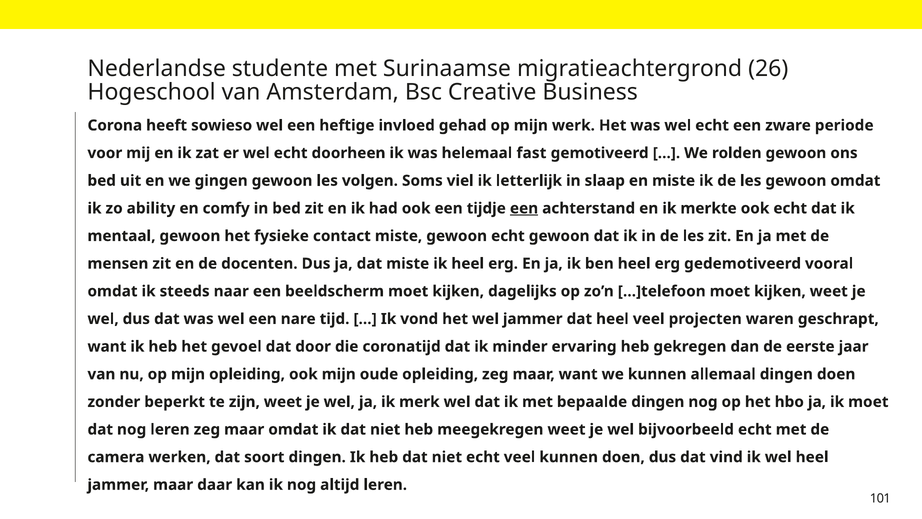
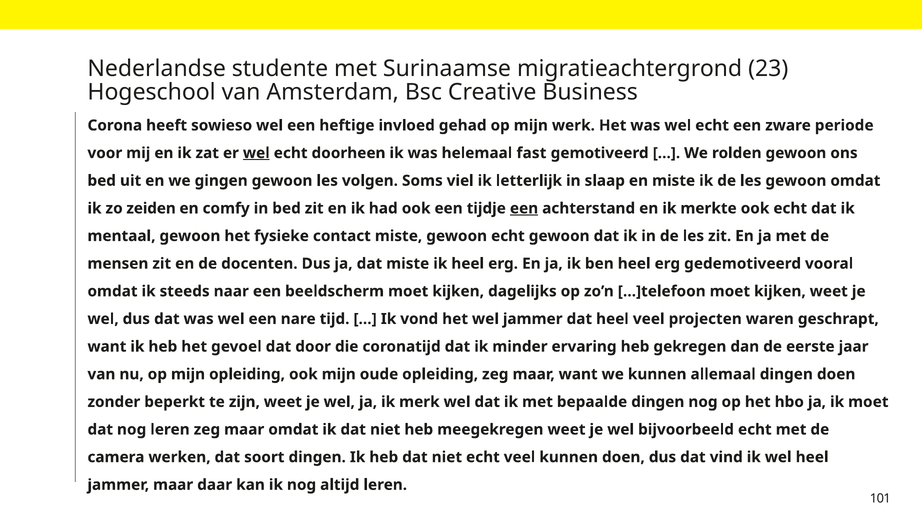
26: 26 -> 23
wel at (256, 153) underline: none -> present
ability: ability -> zeiden
